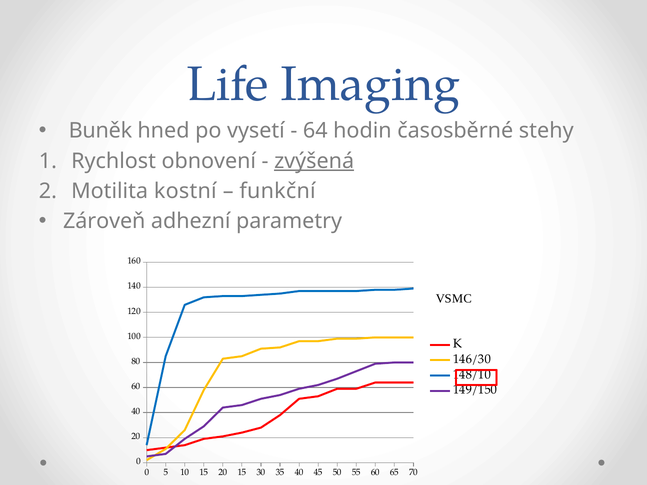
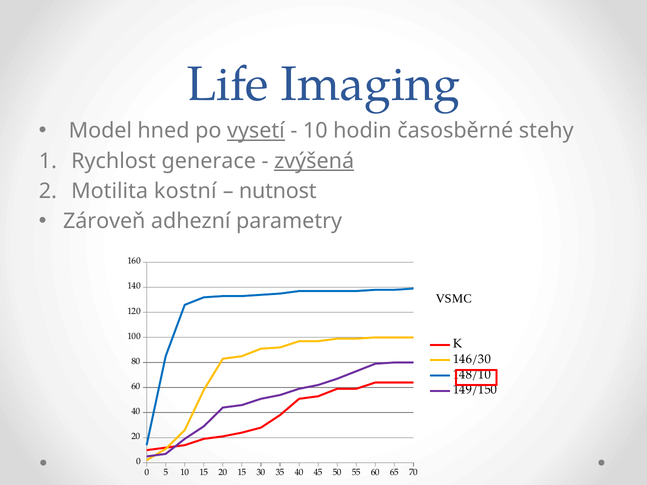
Buněk: Buněk -> Model
vysetí underline: none -> present
64 at (315, 131): 64 -> 10
obnovení: obnovení -> generace
funkční: funkční -> nutnost
